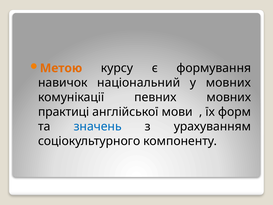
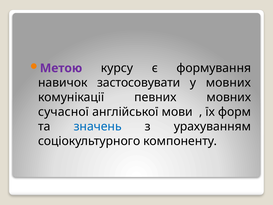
Метою colour: orange -> purple
національний: національний -> застосовувати
практиці: практиці -> сучасної
